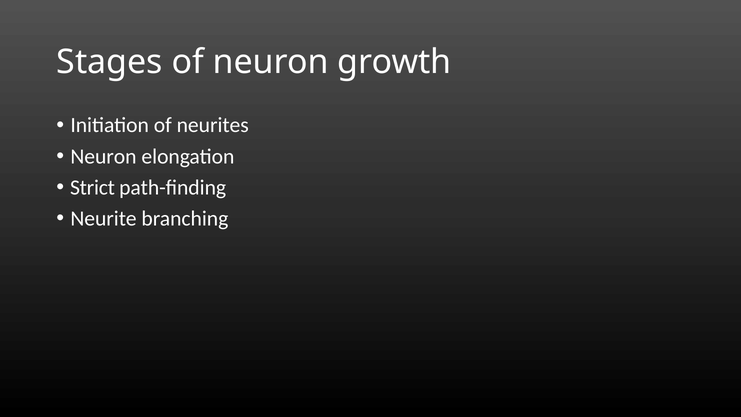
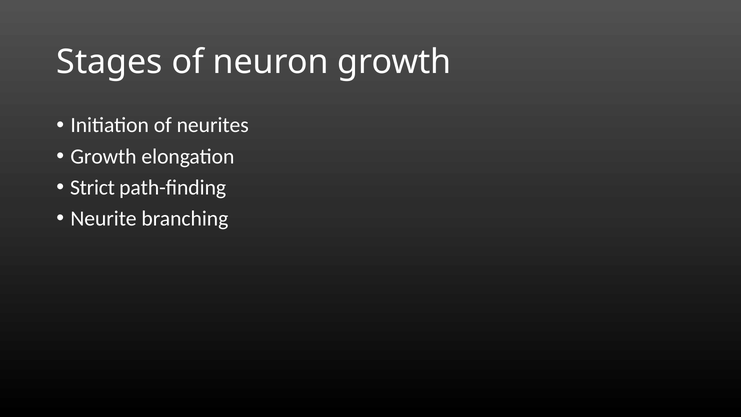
Neuron at (103, 156): Neuron -> Growth
